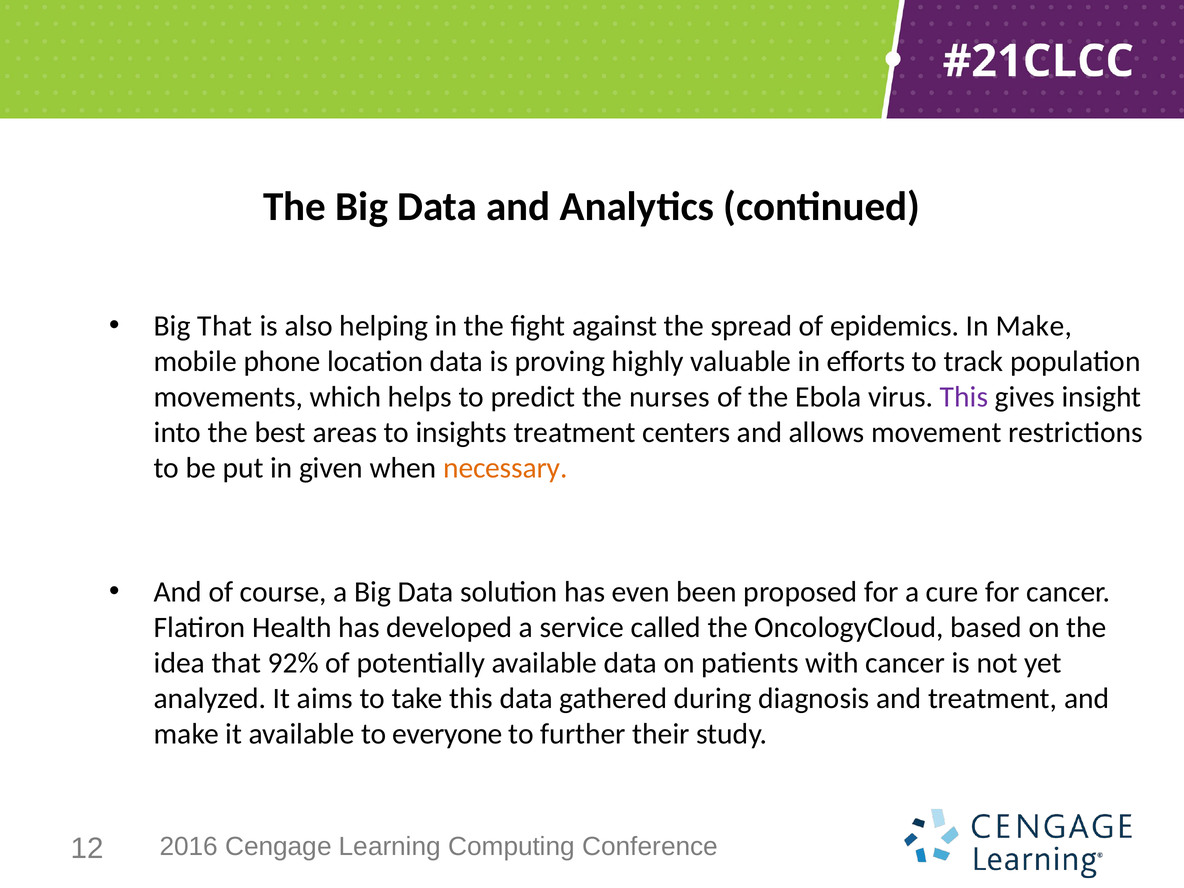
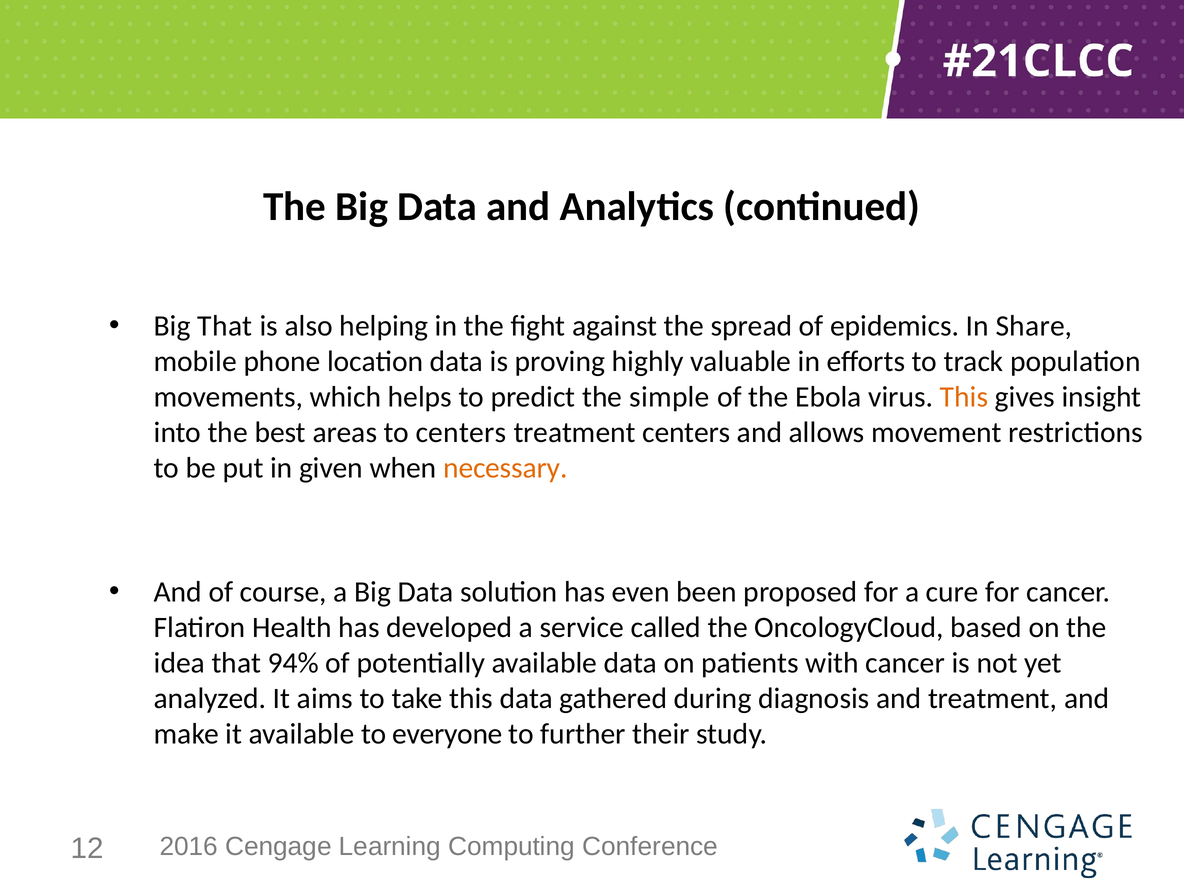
In Make: Make -> Share
nurses: nurses -> simple
This at (964, 397) colour: purple -> orange
to insights: insights -> centers
92%: 92% -> 94%
